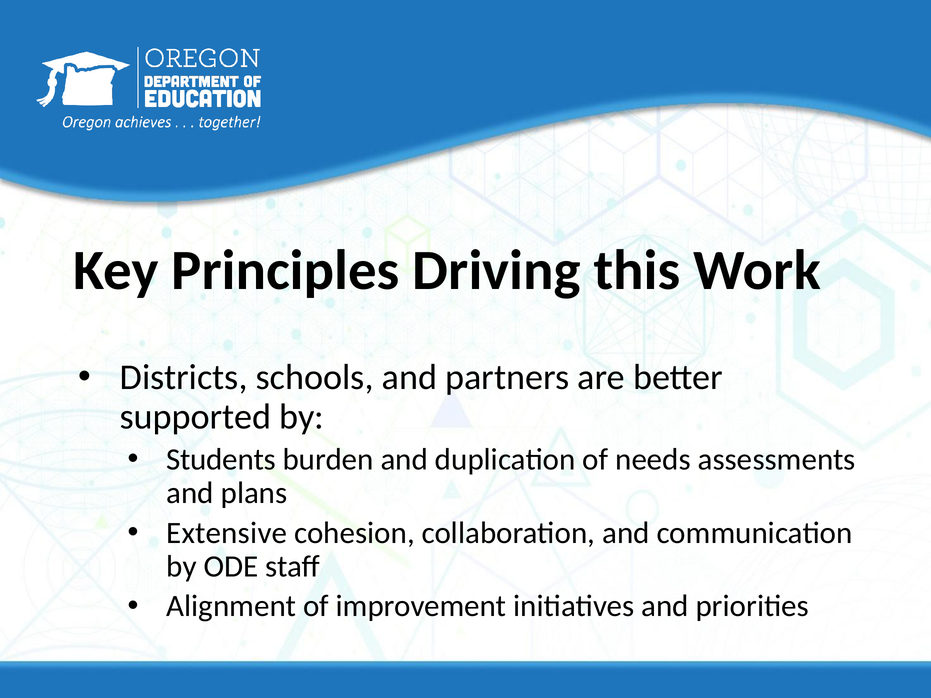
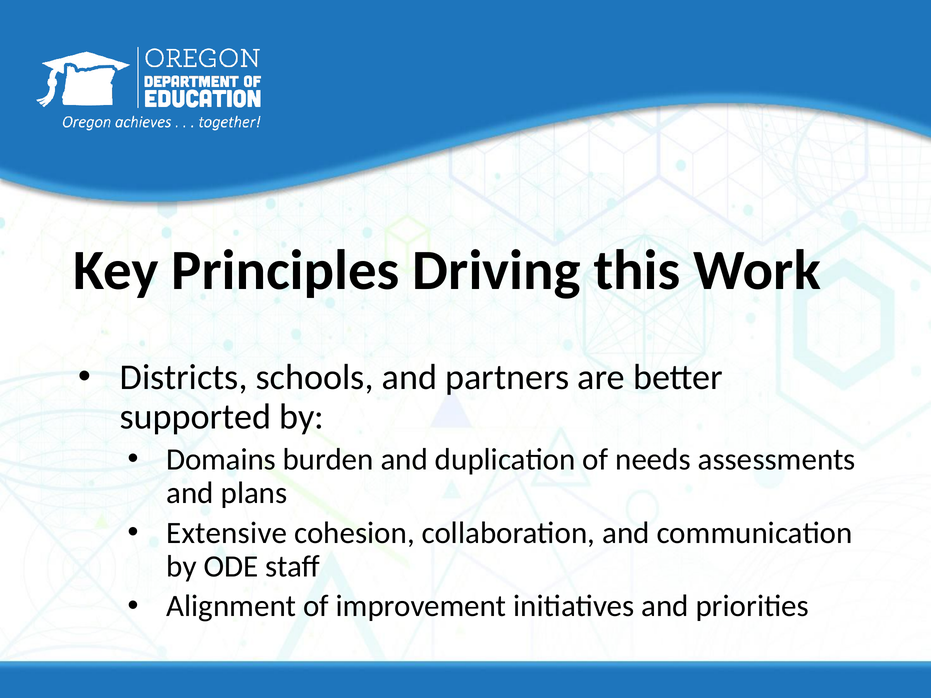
Students: Students -> Domains
